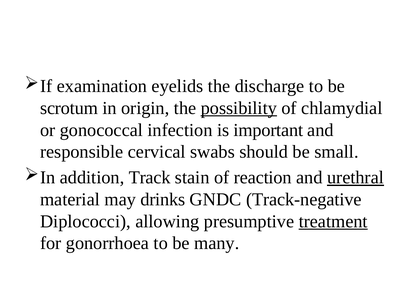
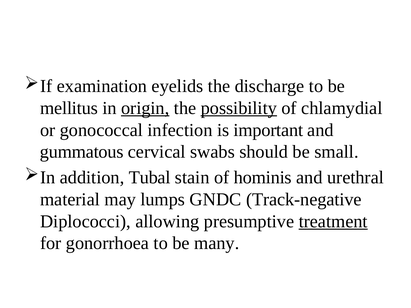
scrotum: scrotum -> mellitus
origin underline: none -> present
responsible: responsible -> gummatous
Track: Track -> Tubal
reaction: reaction -> hominis
urethral underline: present -> none
drinks: drinks -> lumps
